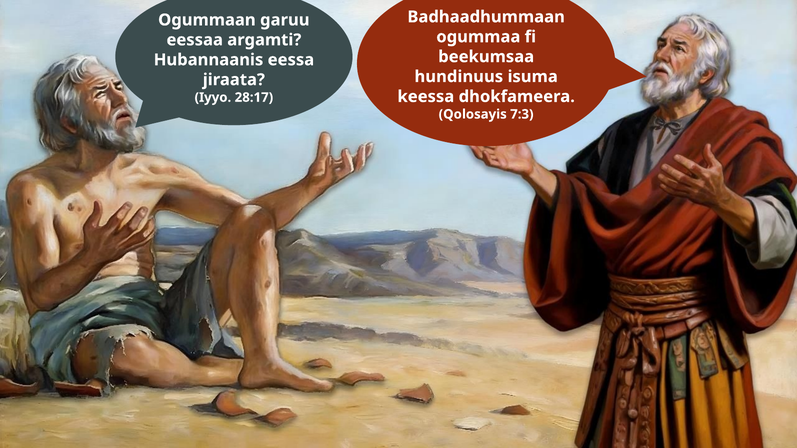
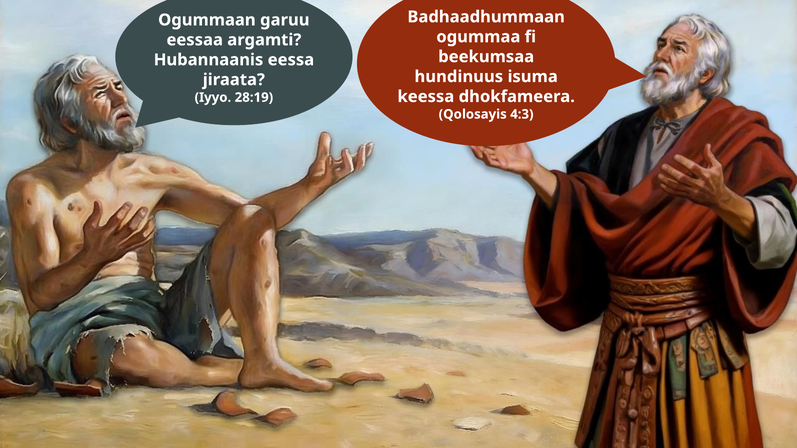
28:17: 28:17 -> 28:19
7:3: 7:3 -> 4:3
